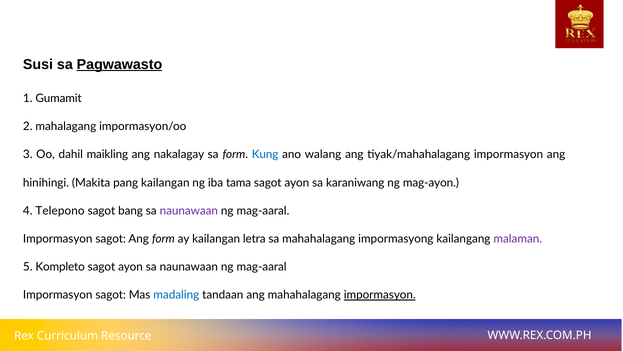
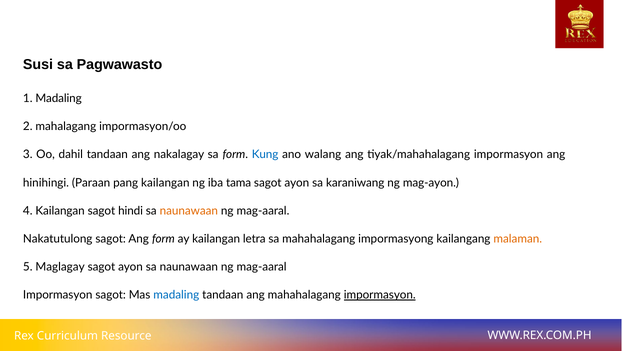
Pagwawasto underline: present -> none
1 Gumamit: Gumamit -> Madaling
dahil maikling: maikling -> tandaan
Makita: Makita -> Paraan
4 Telepono: Telepono -> Kailangan
bang: bang -> hindi
naunawaan at (189, 210) colour: purple -> orange
Impormasyon at (58, 238): Impormasyon -> Nakatutulong
malaman colour: purple -> orange
Kompleto: Kompleto -> Maglagay
